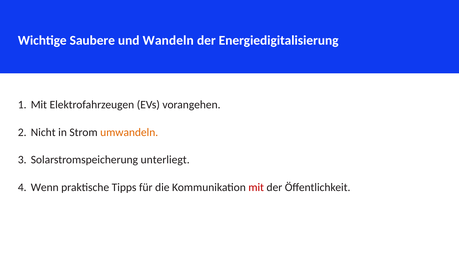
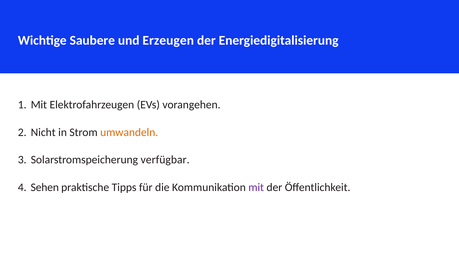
Wandeln: Wandeln -> Erzeugen
unterliegt: unterliegt -> verfügbar
Wenn: Wenn -> Sehen
mit at (256, 188) colour: red -> purple
